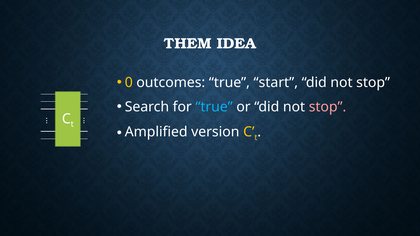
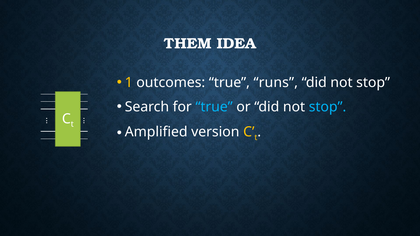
0: 0 -> 1
start: start -> runs
stop at (328, 107) colour: pink -> light blue
